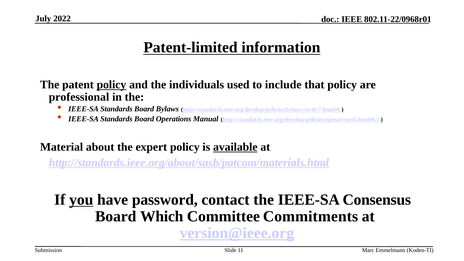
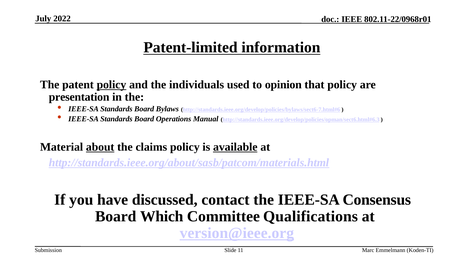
include: include -> opinion
professional: professional -> presentation
about underline: none -> present
expert: expert -> claims
you underline: present -> none
password: password -> discussed
Commitments: Commitments -> Qualifications
